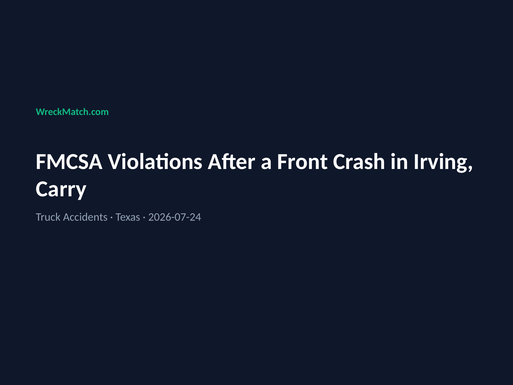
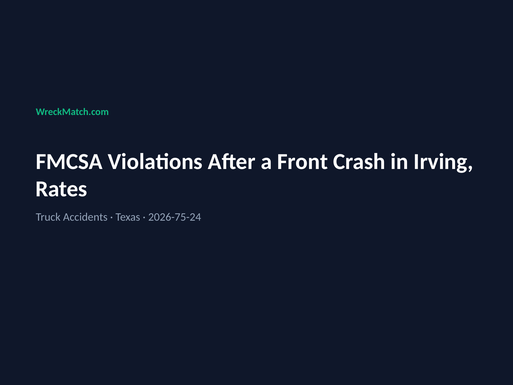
Carry: Carry -> Rates
2026-07-24: 2026-07-24 -> 2026-75-24
